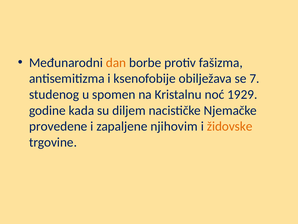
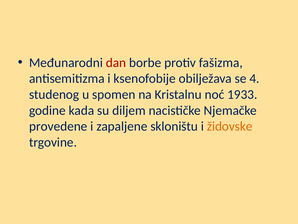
dan colour: orange -> red
7: 7 -> 4
1929: 1929 -> 1933
njihovim: njihovim -> skloništu
